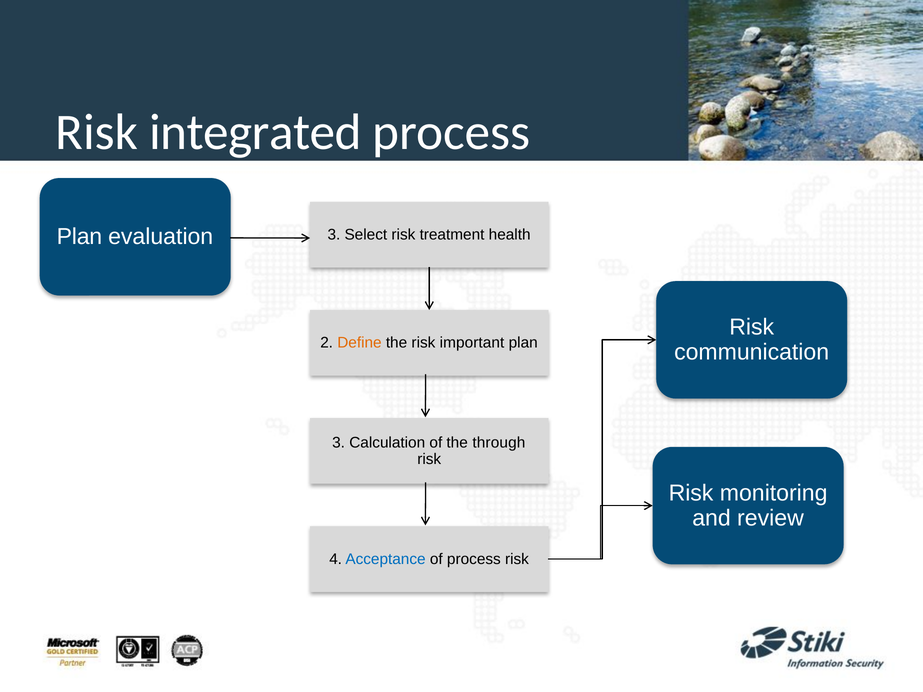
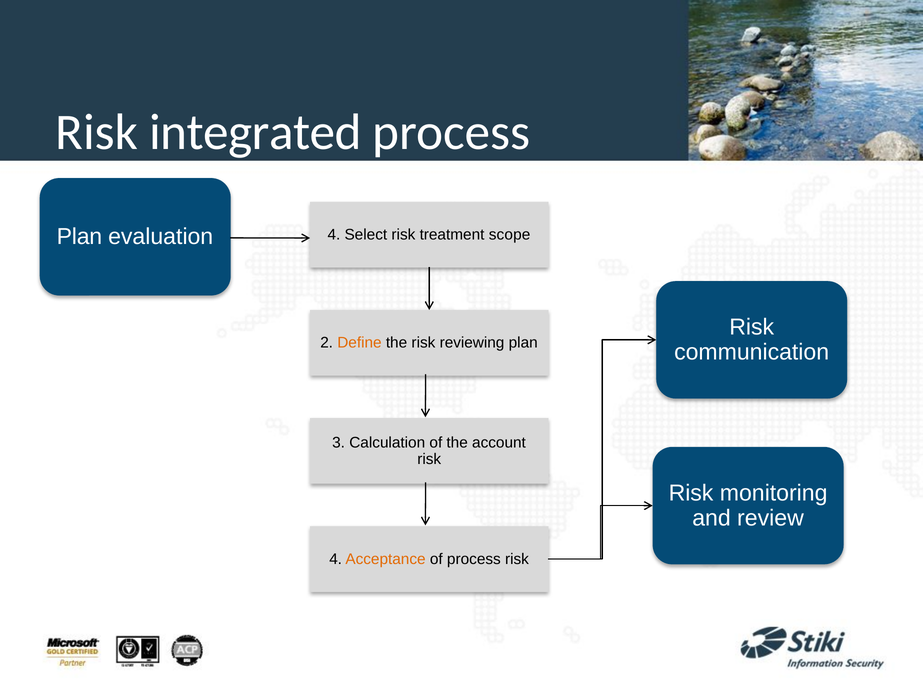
evaluation 3: 3 -> 4
health: health -> scope
important: important -> reviewing
through: through -> account
Acceptance colour: blue -> orange
